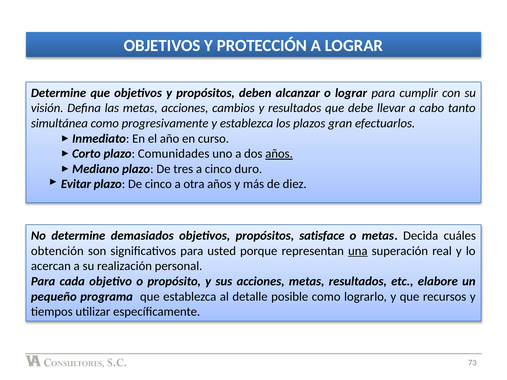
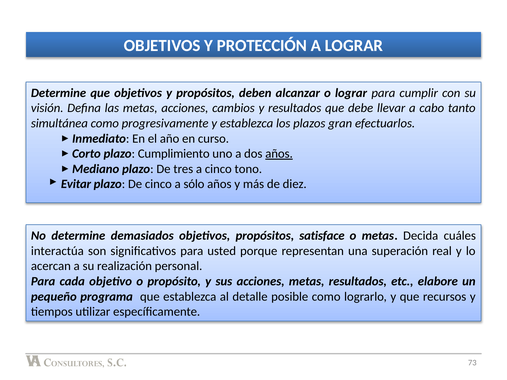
Comunidades: Comunidades -> Cumplimiento
duro: duro -> tono
otra: otra -> sólo
obtención: obtención -> interactúa
una underline: present -> none
